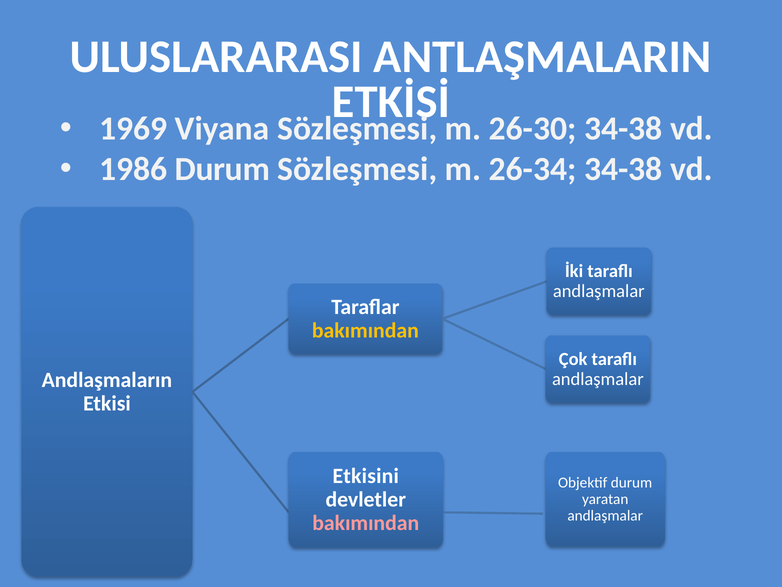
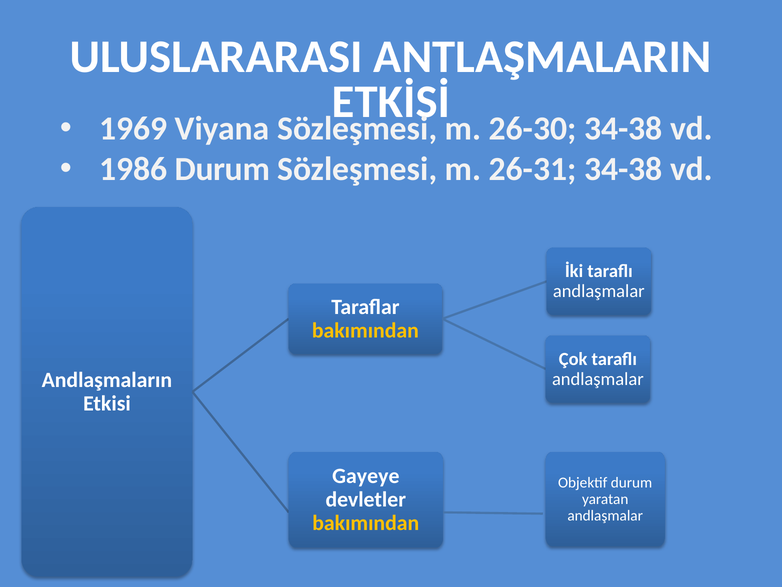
26-34: 26-34 -> 26-31
Etkisini: Etkisini -> Gayeye
bakımından at (366, 523) colour: pink -> yellow
